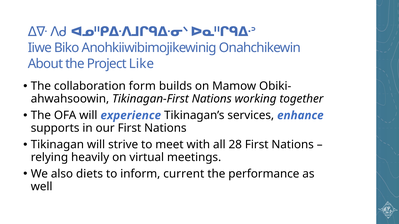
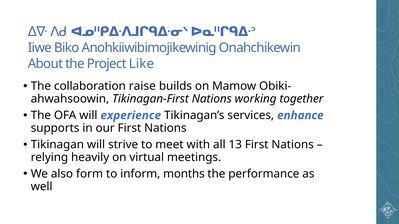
form: form -> raise
28: 28 -> 13
diets: diets -> form
current: current -> months
